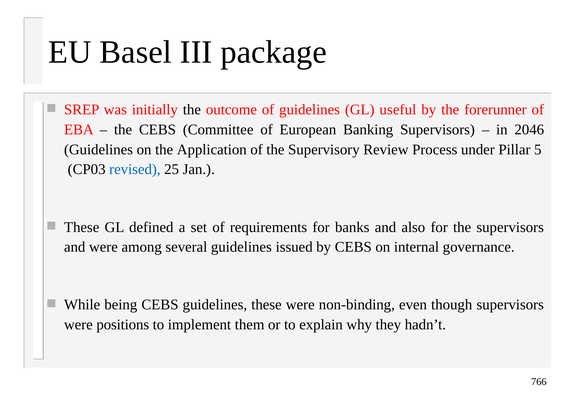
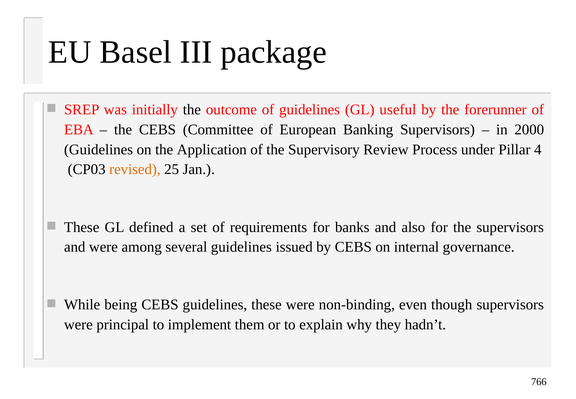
2046: 2046 -> 2000
5: 5 -> 4
revised colour: blue -> orange
positions: positions -> principal
